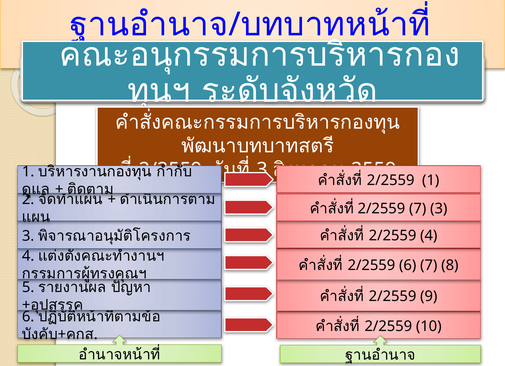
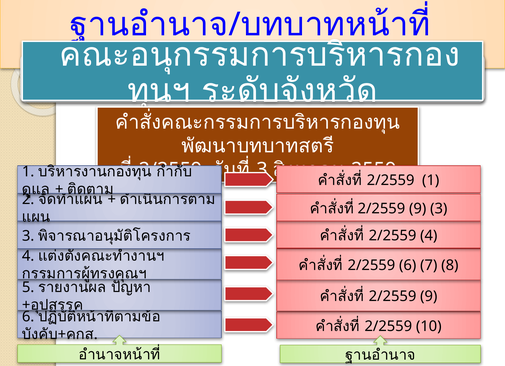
7 at (418, 208): 7 -> 9
